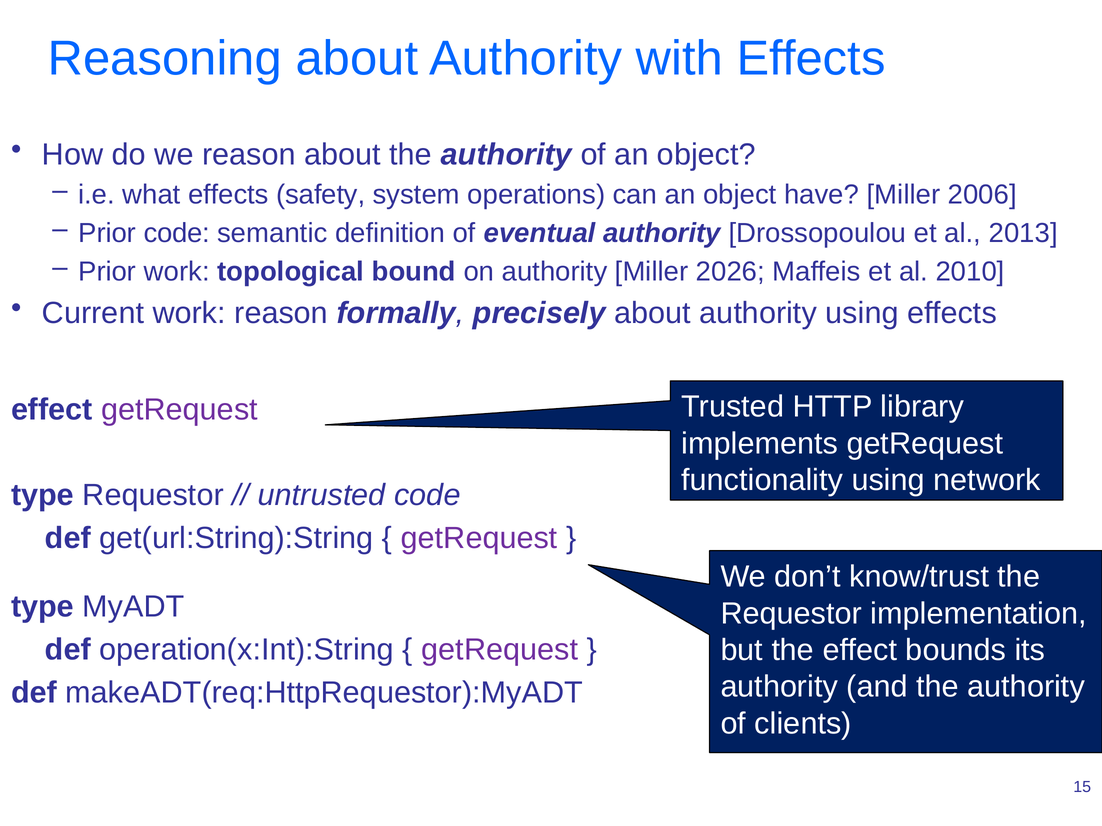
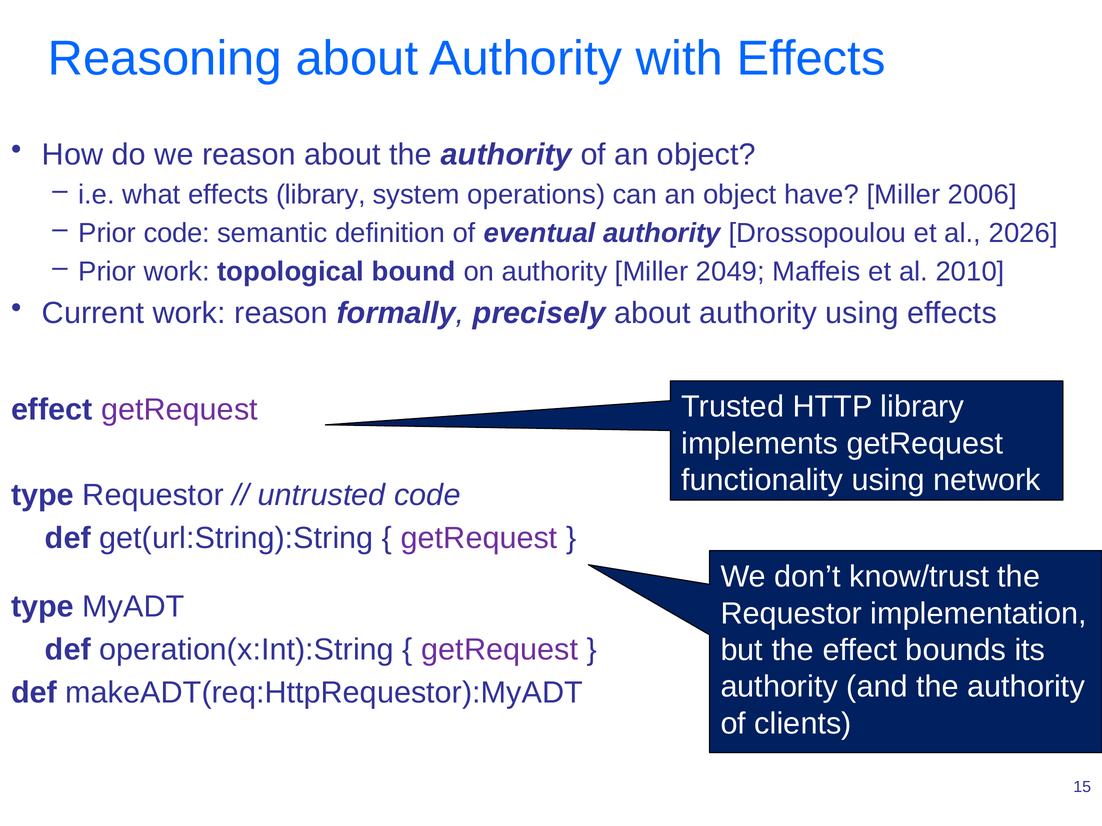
effects safety: safety -> library
2013: 2013 -> 2026
2026: 2026 -> 2049
